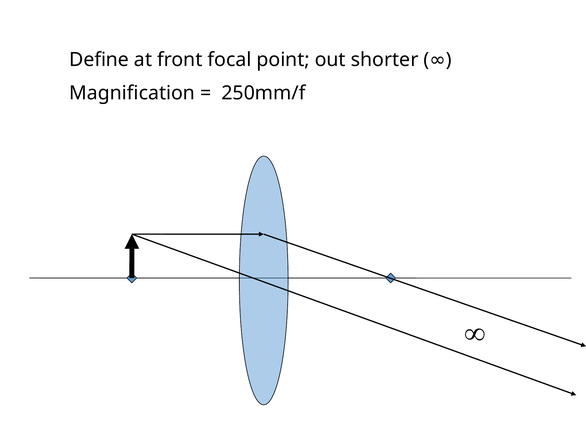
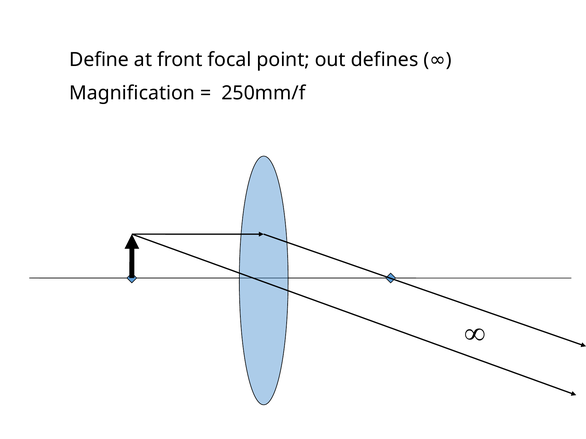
shorter: shorter -> defines
